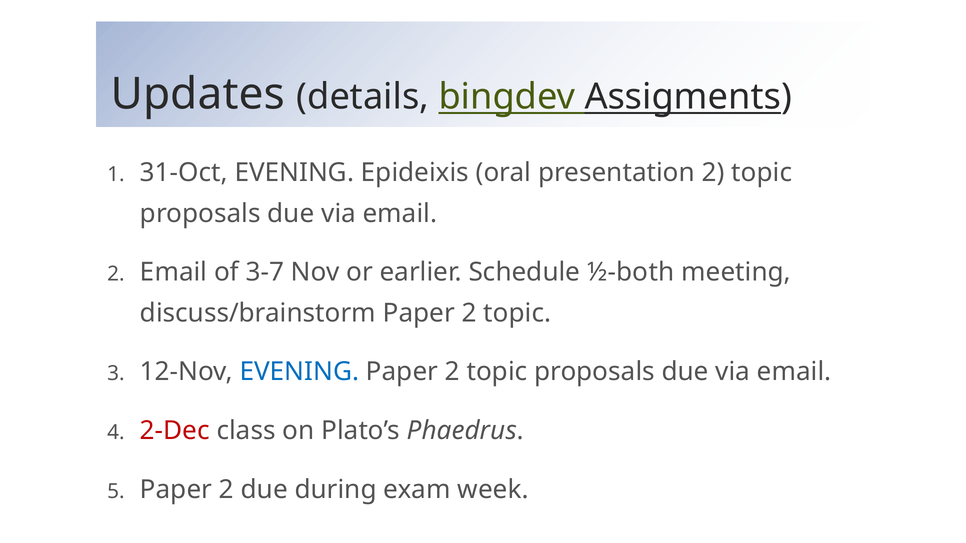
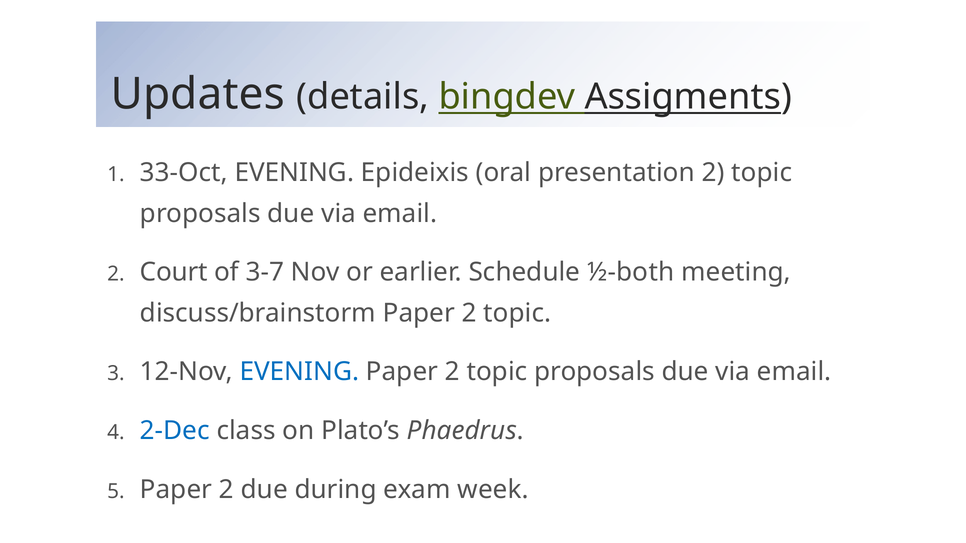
31-Oct: 31-Oct -> 33-Oct
2 Email: Email -> Court
2-Dec colour: red -> blue
